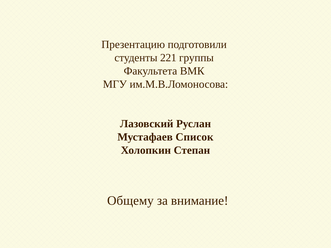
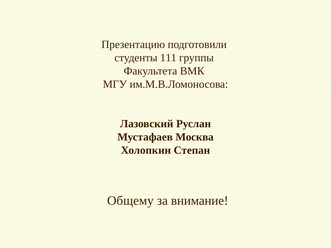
221: 221 -> 111
Список: Список -> Москва
